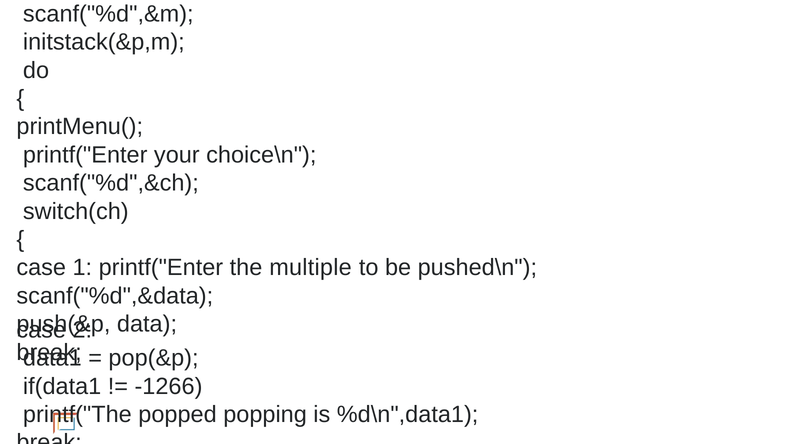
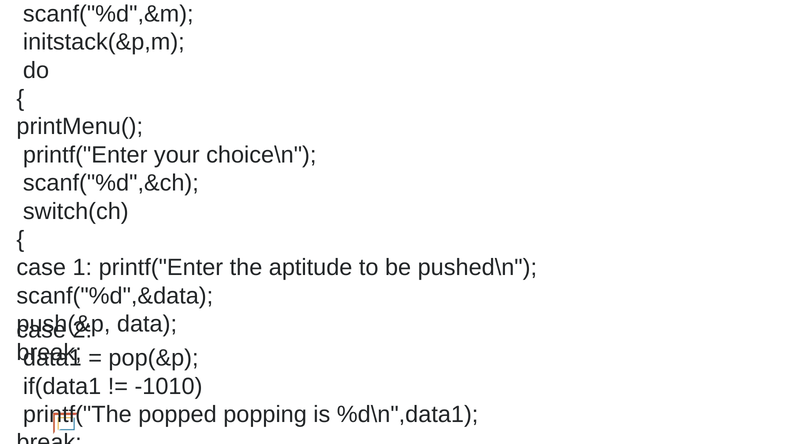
multiple: multiple -> aptitude
-1266: -1266 -> -1010
